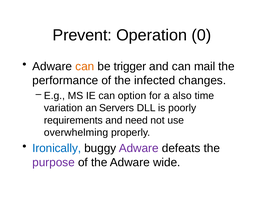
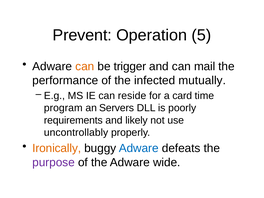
0: 0 -> 5
changes: changes -> mutually
option: option -> reside
also: also -> card
variation: variation -> program
need: need -> likely
overwhelming: overwhelming -> uncontrollably
Ironically colour: blue -> orange
Adware at (139, 148) colour: purple -> blue
